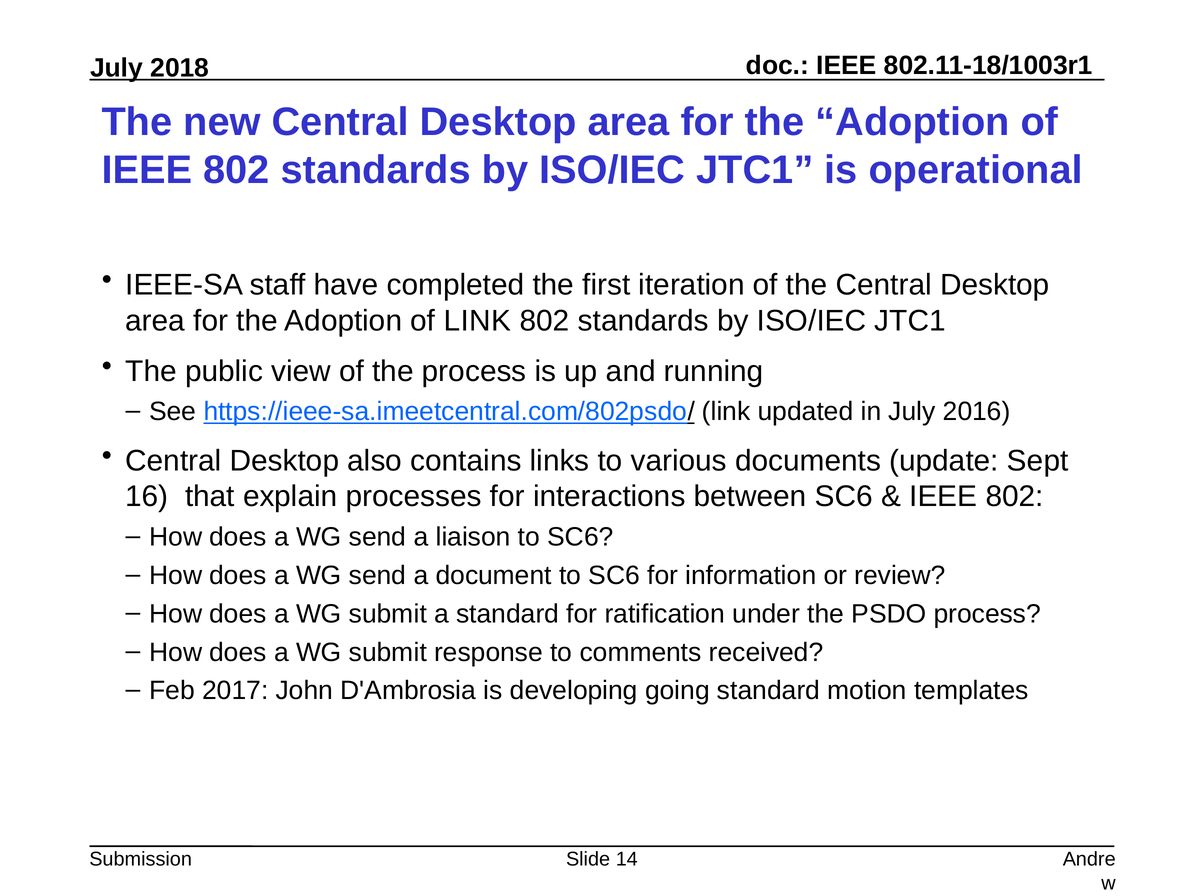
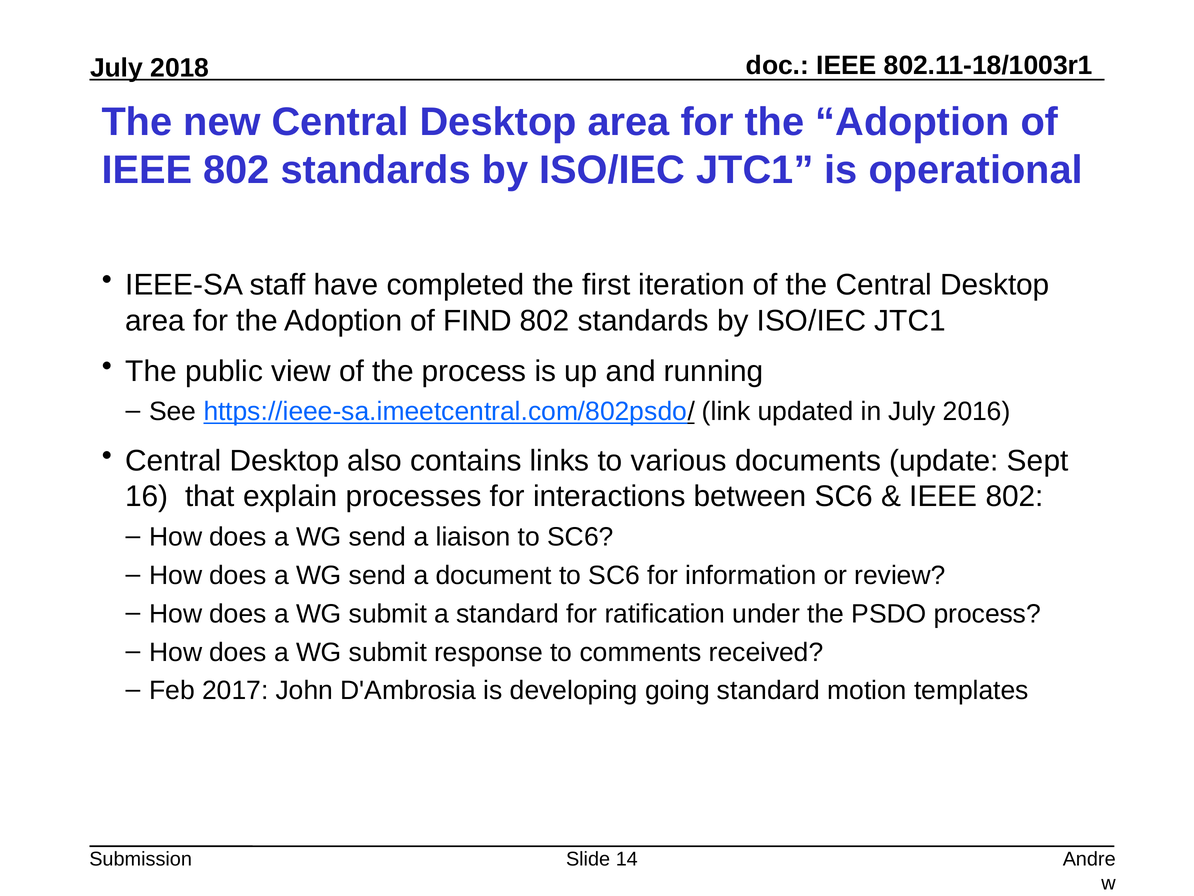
of LINK: LINK -> FIND
